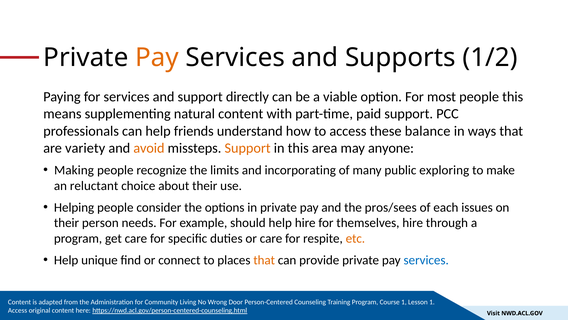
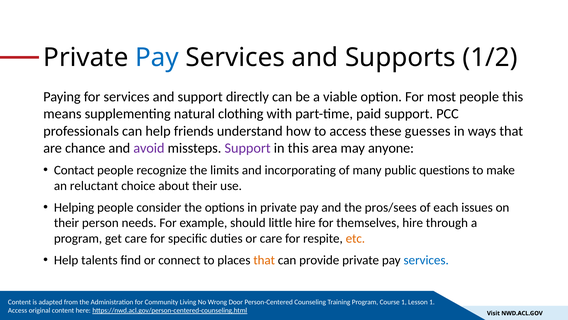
Pay at (157, 57) colour: orange -> blue
natural content: content -> clothing
balance: balance -> guesses
variety: variety -> chance
avoid colour: orange -> purple
Support at (248, 148) colour: orange -> purple
Making: Making -> Contact
exploring: exploring -> questions
should help: help -> little
unique: unique -> talents
